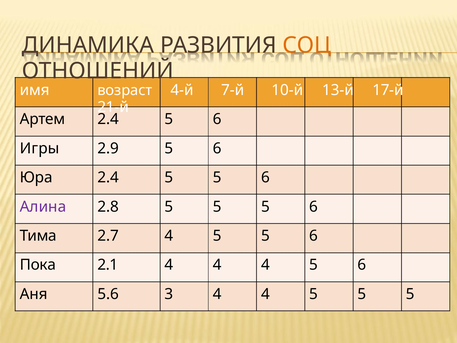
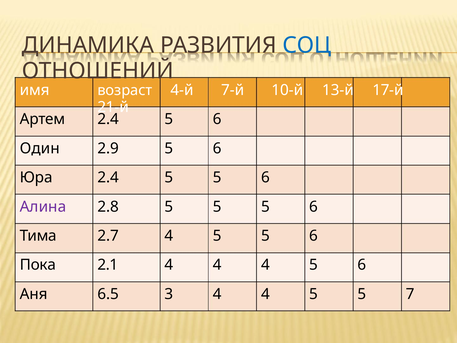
СОЦ colour: orange -> blue
Игры: Игры -> Один
5.6: 5.6 -> 6.5
5 at (410, 294): 5 -> 7
